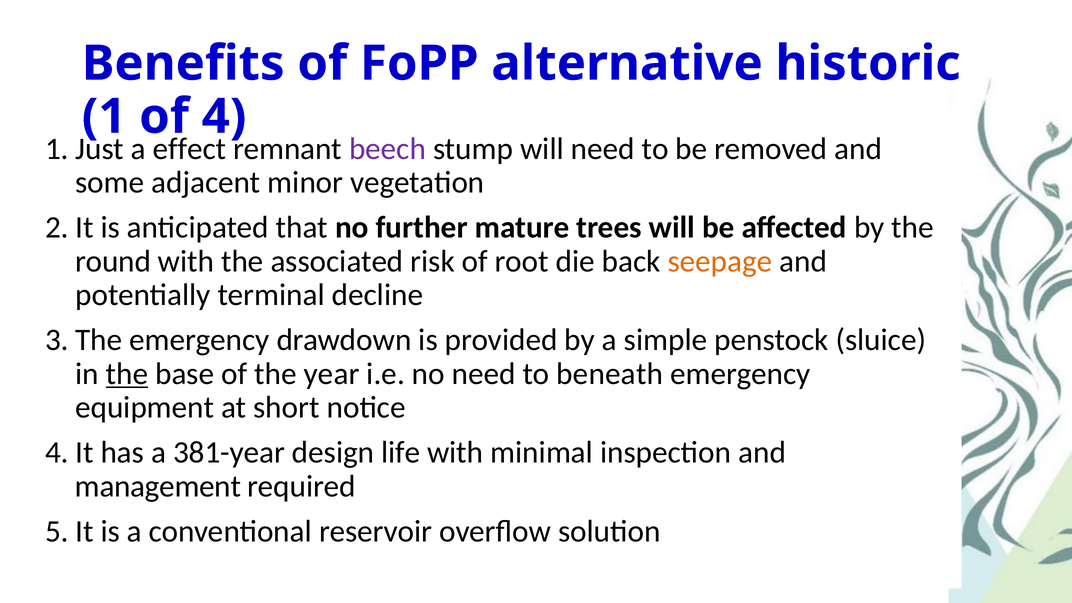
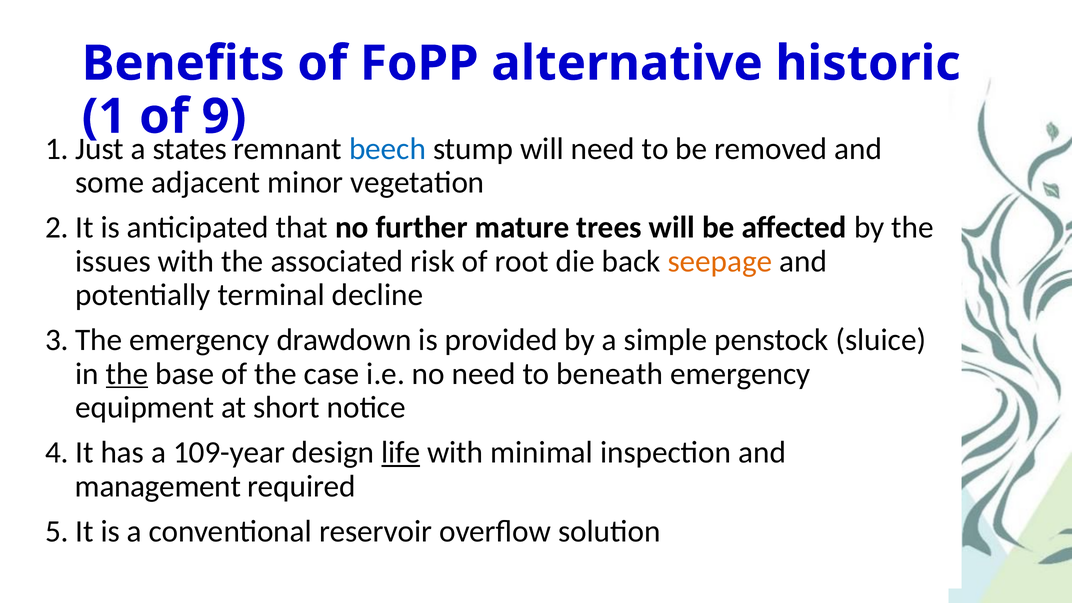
4: 4 -> 9
effect: effect -> states
beech colour: purple -> blue
round: round -> issues
year: year -> case
381-year: 381-year -> 109-year
life underline: none -> present
